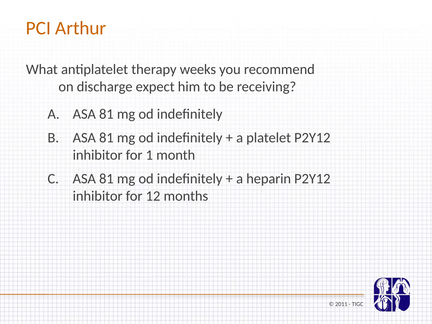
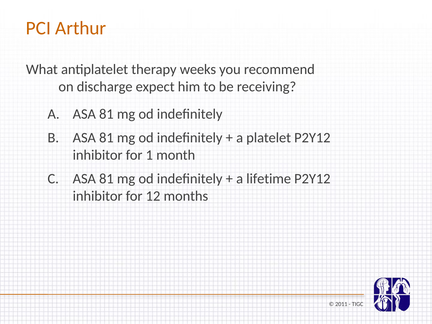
heparin: heparin -> lifetime
